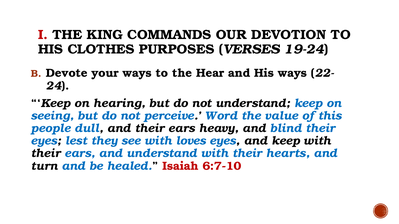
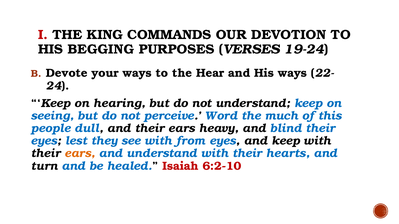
CLOTHES: CLOTHES -> BEGGING
value: value -> much
loves: loves -> from
ears at (80, 154) colour: blue -> orange
6:7-10: 6:7-10 -> 6:2-10
